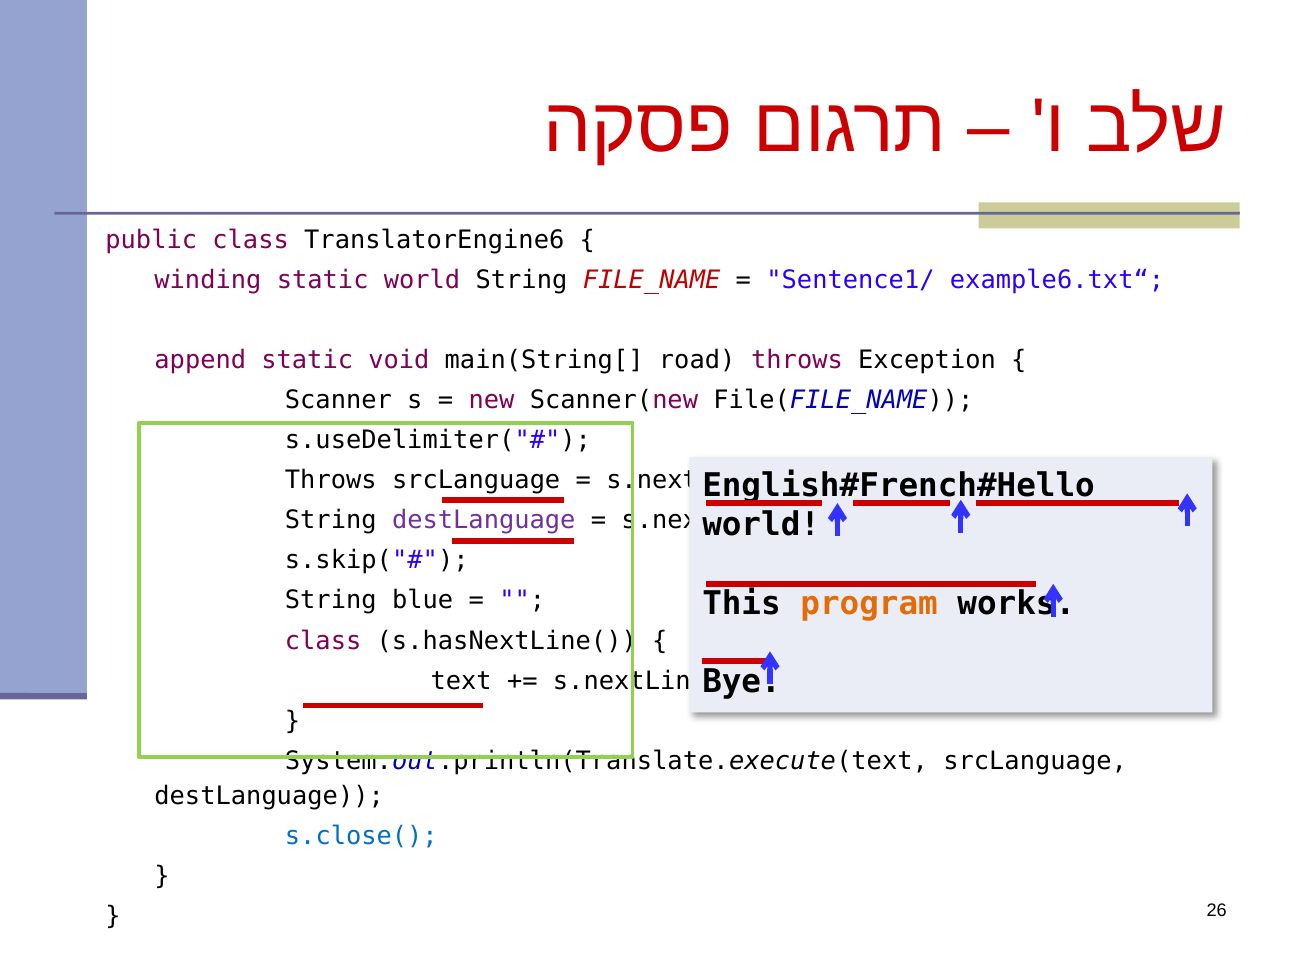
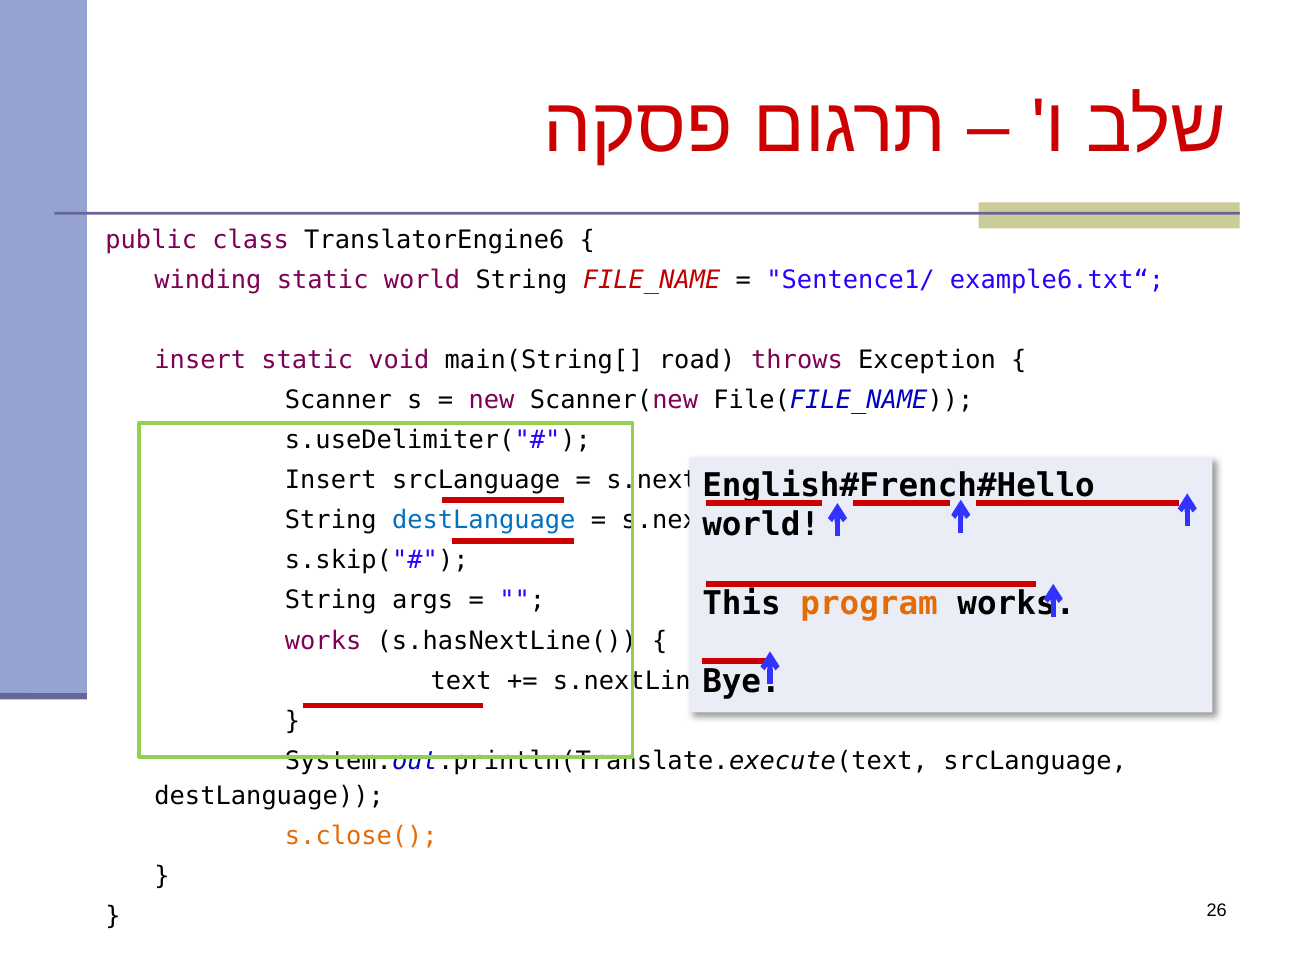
append at (200, 360): append -> insert
Throws at (331, 480): Throws -> Insert
destLanguage at (484, 520) colour: purple -> blue
blue: blue -> args
class at (323, 641): class -> works
s.close( colour: blue -> orange
